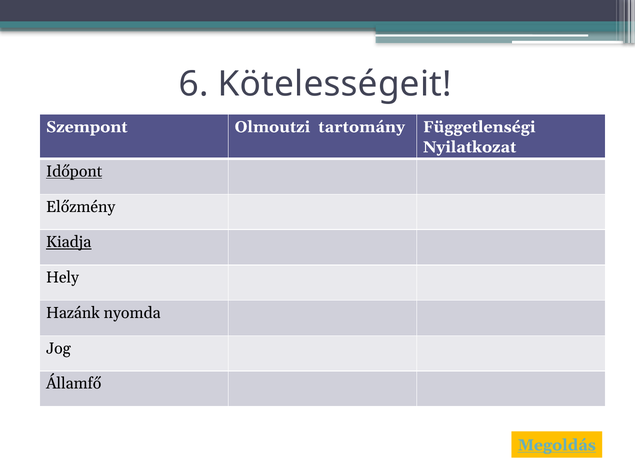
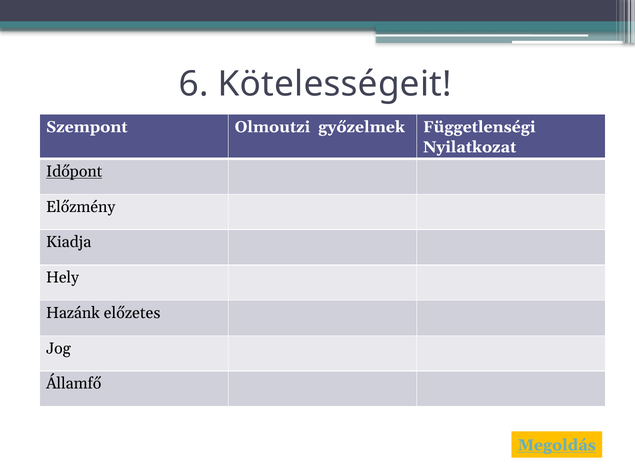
tartomány: tartomány -> győzelmek
Kiadja underline: present -> none
nyomda: nyomda -> előzetes
